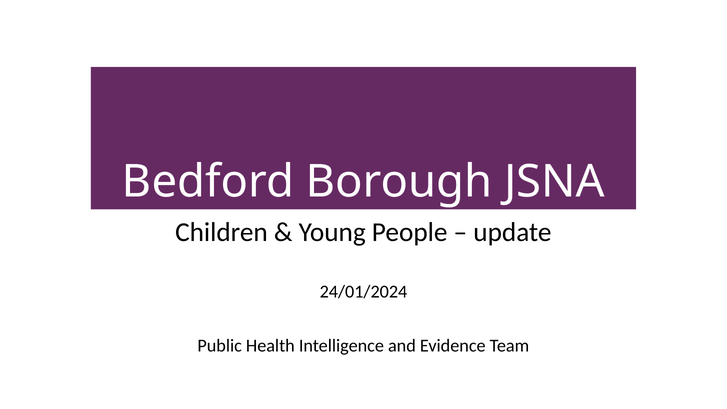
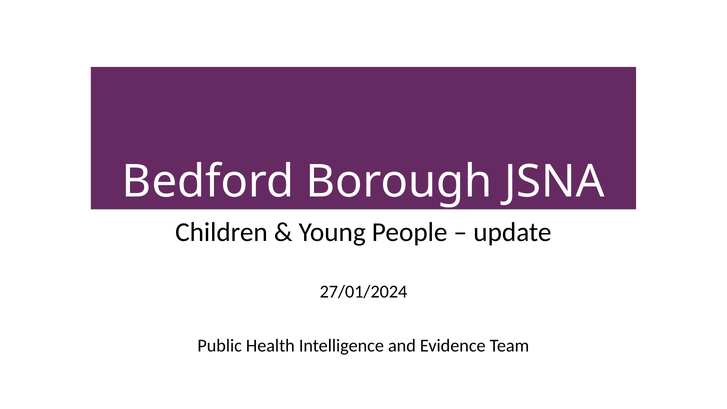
24/01/2024: 24/01/2024 -> 27/01/2024
